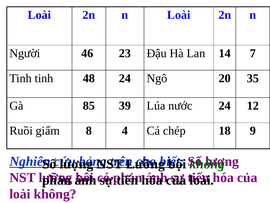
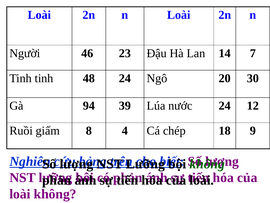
35: 35 -> 30
85: 85 -> 94
